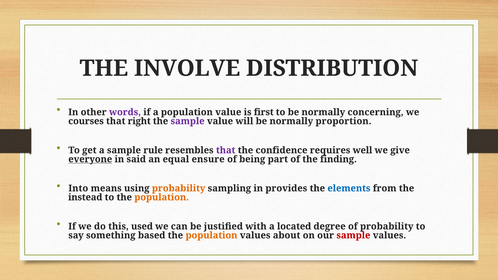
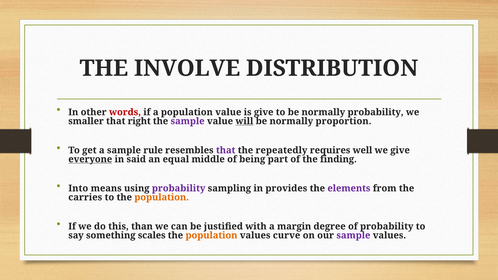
words colour: purple -> red
is first: first -> give
normally concerning: concerning -> probability
courses: courses -> smaller
will underline: none -> present
confidence: confidence -> repeatedly
ensure: ensure -> middle
probability at (179, 188) colour: orange -> purple
elements colour: blue -> purple
instead: instead -> carries
used: used -> than
located: located -> margin
based: based -> scales
about: about -> curve
sample at (353, 235) colour: red -> purple
